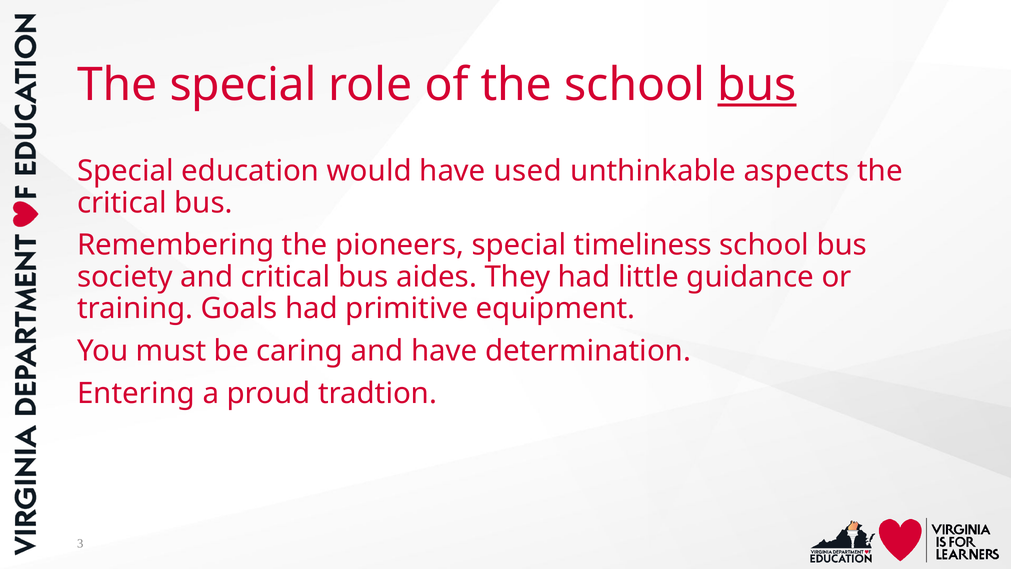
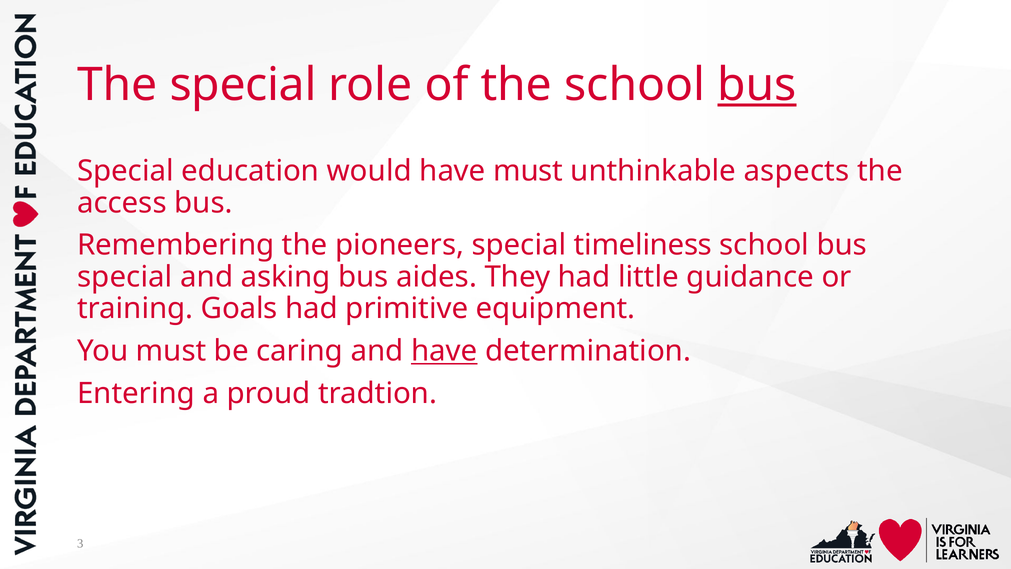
have used: used -> must
critical at (122, 203): critical -> access
society at (125, 277): society -> special
and critical: critical -> asking
have at (444, 351) underline: none -> present
